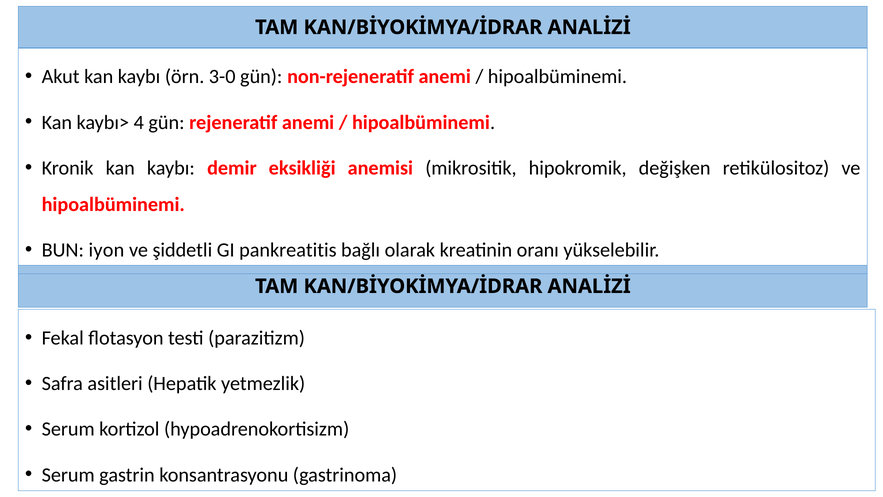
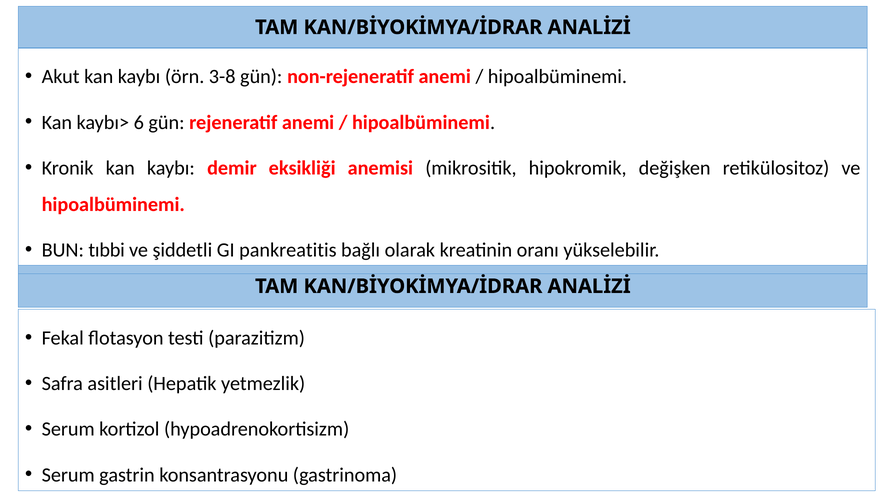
3-0: 3-0 -> 3-8
4: 4 -> 6
iyon: iyon -> tıbbi
